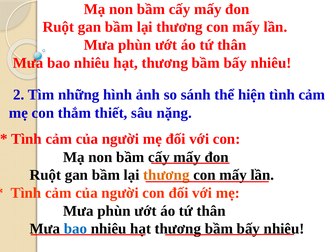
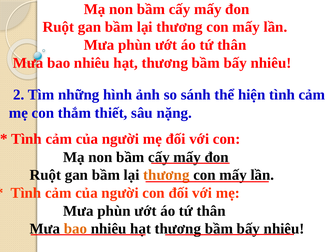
bao at (75, 229) colour: blue -> orange
